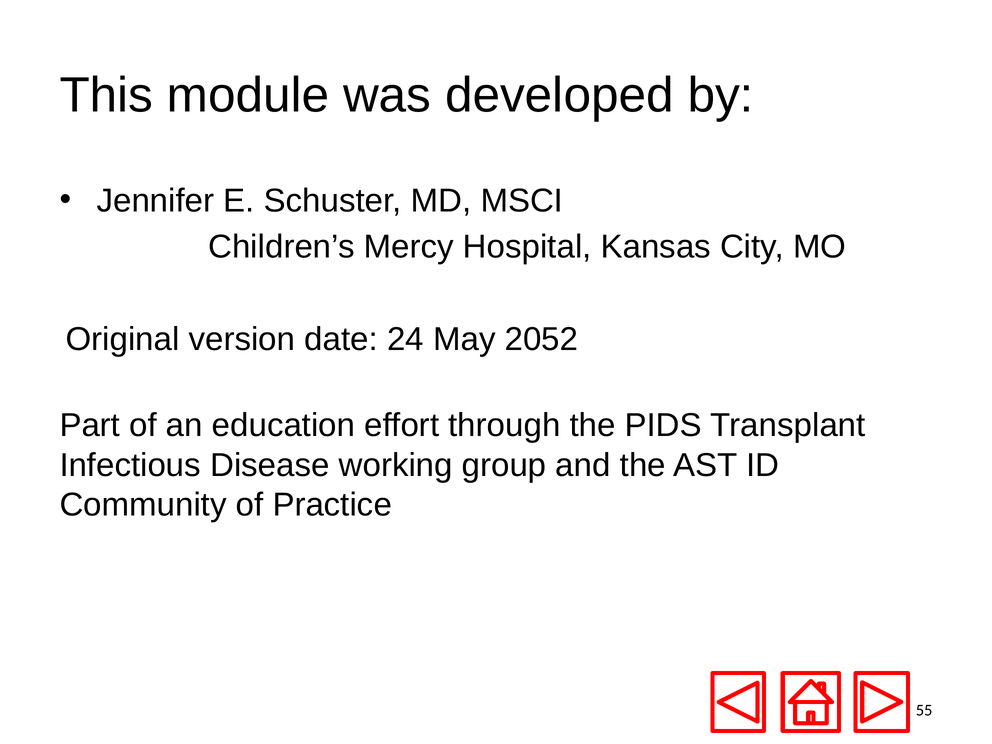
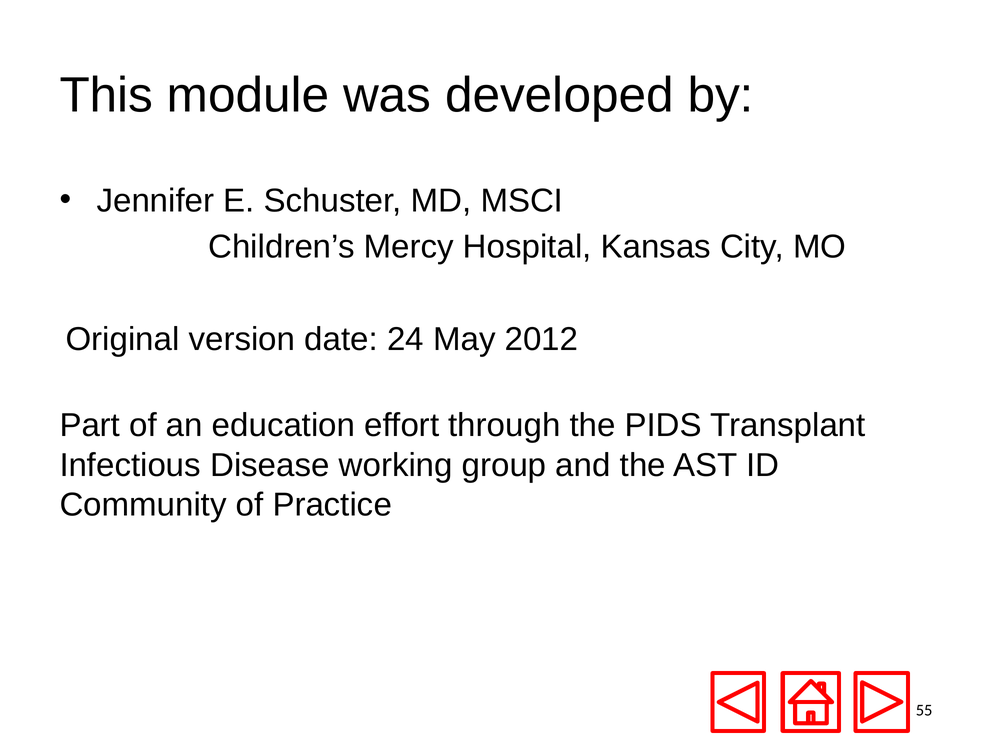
2052: 2052 -> 2012
